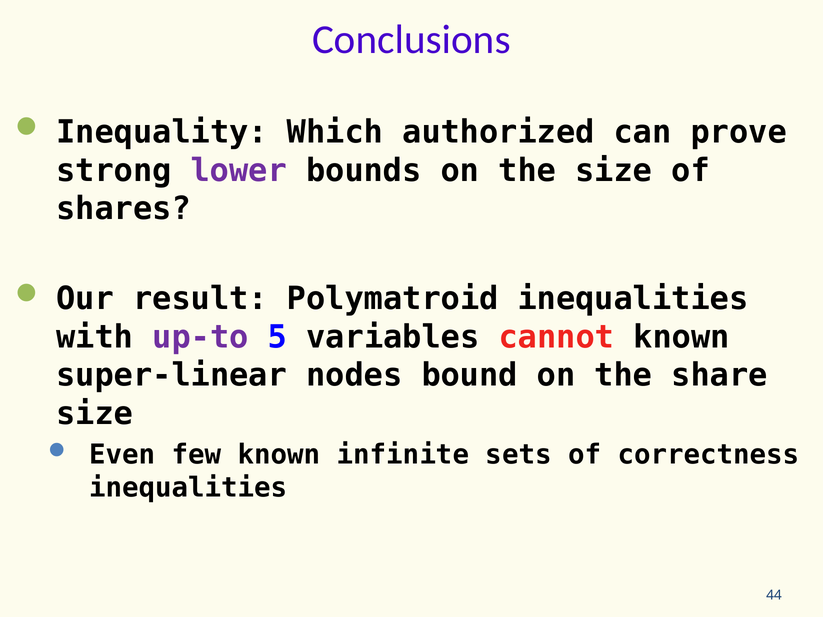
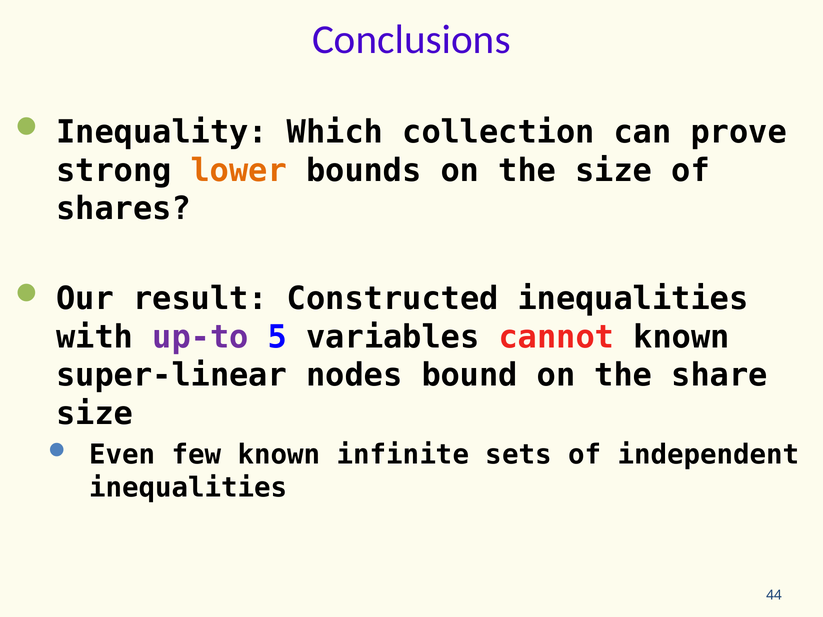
authorized: authorized -> collection
lower colour: purple -> orange
Polymatroid: Polymatroid -> Constructed
correctness: correctness -> independent
